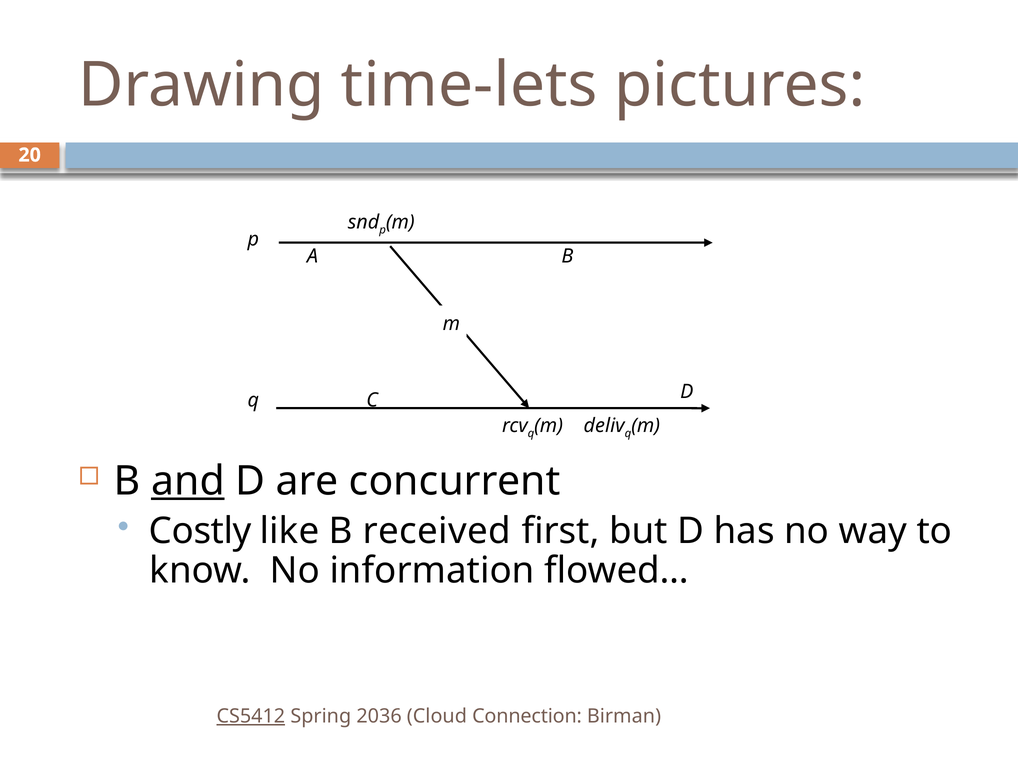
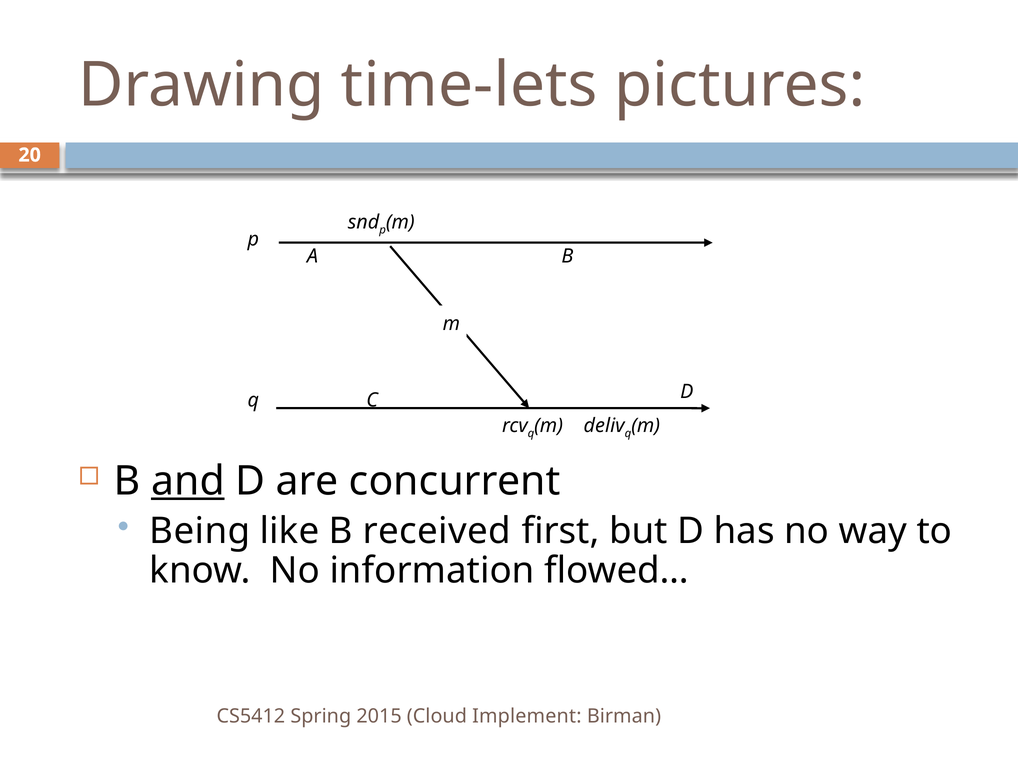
Costly: Costly -> Being
CS5412 underline: present -> none
2036: 2036 -> 2015
Connection: Connection -> Implement
